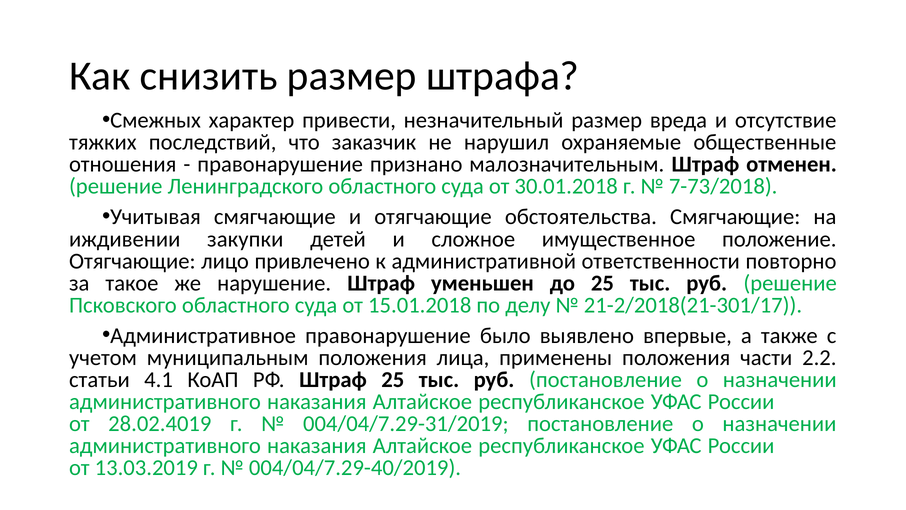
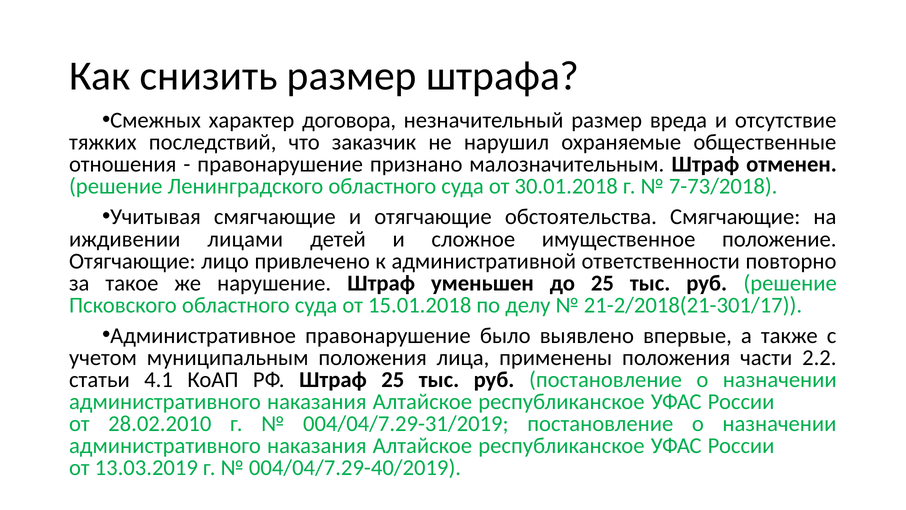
привести: привести -> договора
закупки: закупки -> лицами
28.02.4019: 28.02.4019 -> 28.02.2010
